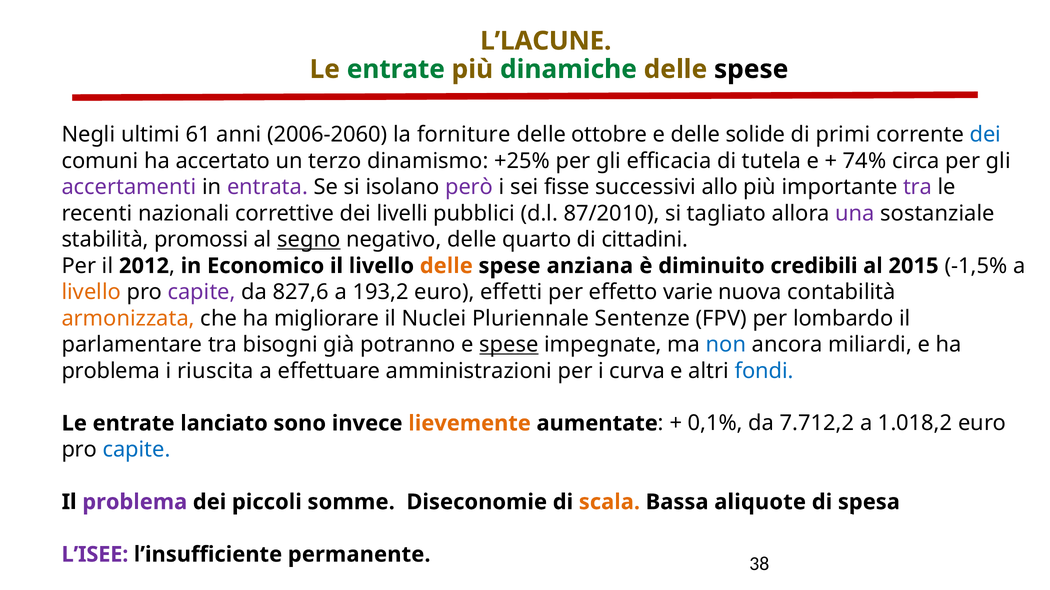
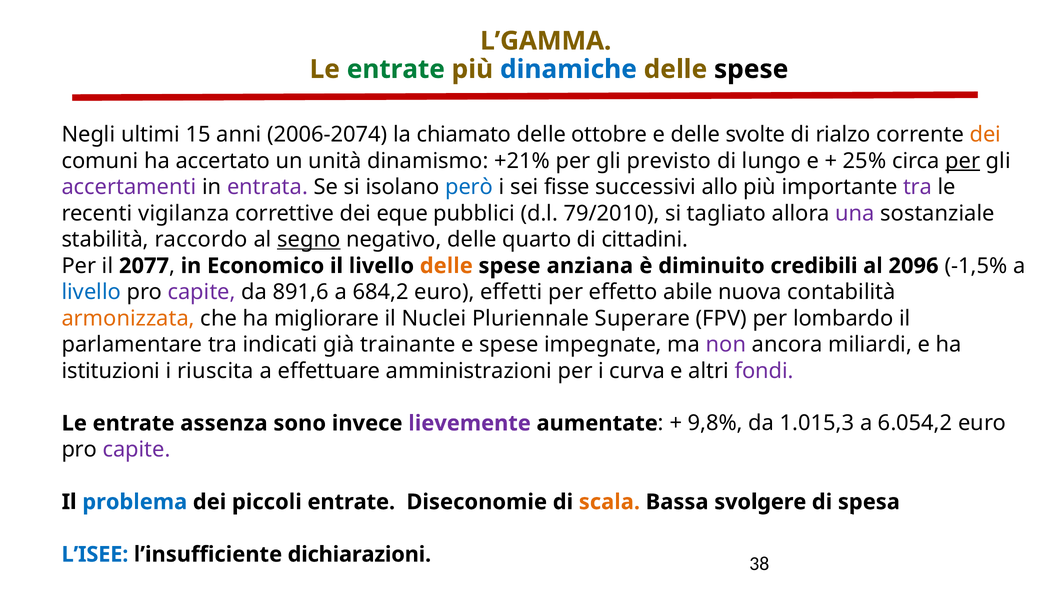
L’LACUNE: L’LACUNE -> L’GAMMA
dinamiche colour: green -> blue
61: 61 -> 15
2006-2060: 2006-2060 -> 2006-2074
forniture: forniture -> chiamato
solide: solide -> svolte
primi: primi -> rialzo
dei at (985, 135) colour: blue -> orange
terzo: terzo -> unità
+25%: +25% -> +21%
efficacia: efficacia -> previsto
tutela: tutela -> lungo
74%: 74% -> 25%
per at (963, 161) underline: none -> present
però colour: purple -> blue
nazionali: nazionali -> vigilanza
livelli: livelli -> eque
87/2010: 87/2010 -> 79/2010
promossi: promossi -> raccordo
2012: 2012 -> 2077
2015: 2015 -> 2096
livello at (91, 292) colour: orange -> blue
827,6: 827,6 -> 891,6
193,2: 193,2 -> 684,2
varie: varie -> abile
Sentenze: Sentenze -> Superare
bisogni: bisogni -> indicati
potranno: potranno -> trainante
spese at (509, 345) underline: present -> none
non colour: blue -> purple
problema at (111, 371): problema -> istituzioni
fondi colour: blue -> purple
lanciato: lanciato -> assenza
lievemente colour: orange -> purple
0,1%: 0,1% -> 9,8%
7.712,2: 7.712,2 -> 1.015,3
1.018,2: 1.018,2 -> 6.054,2
capite at (137, 450) colour: blue -> purple
problema at (135, 503) colour: purple -> blue
piccoli somme: somme -> entrate
aliquote: aliquote -> svolgere
L’ISEE colour: purple -> blue
permanente: permanente -> dichiarazioni
